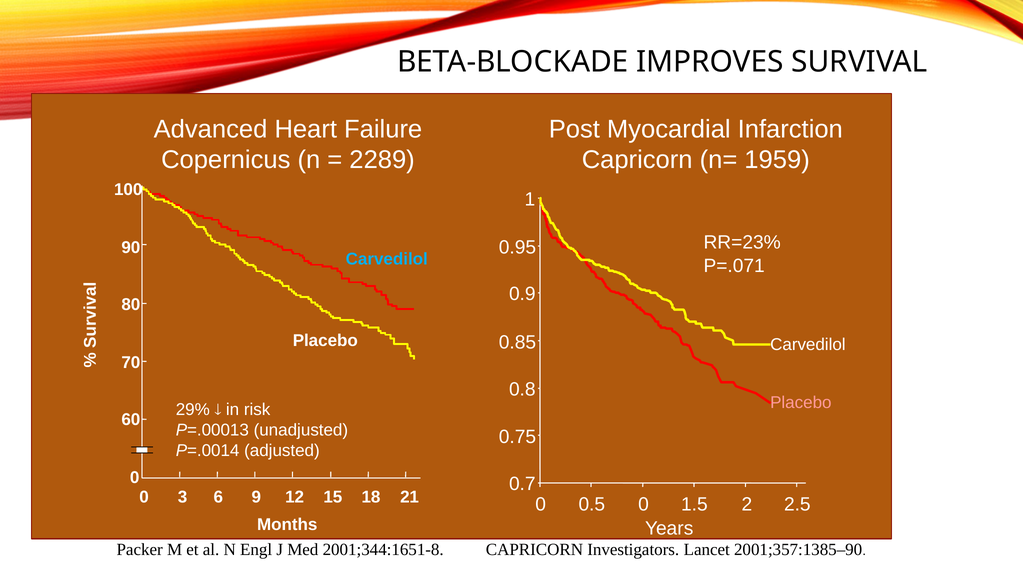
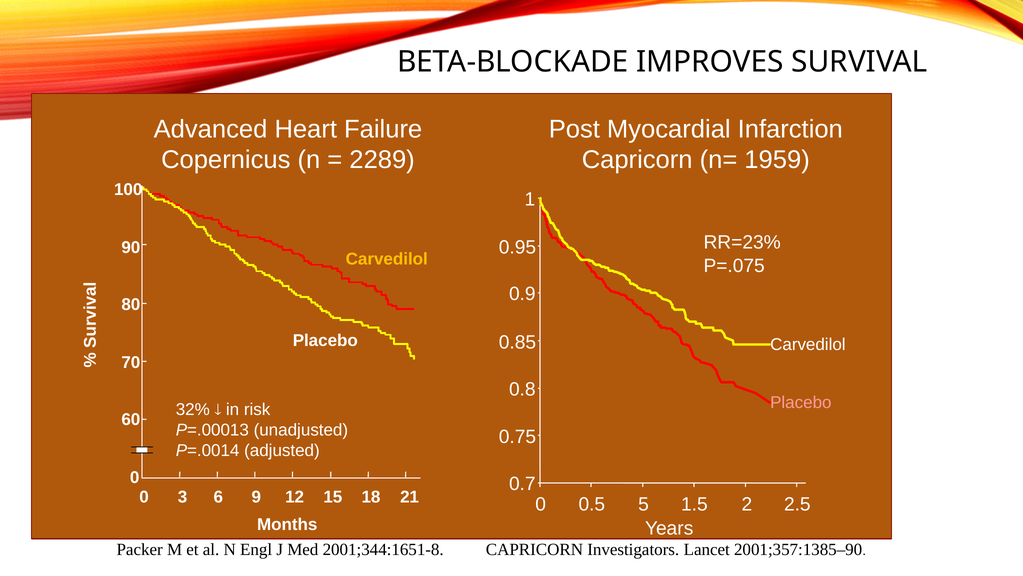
Carvedilol at (387, 259) colour: light blue -> yellow
P=.071: P=.071 -> P=.075
29%: 29% -> 32%
0.5 0: 0 -> 5
